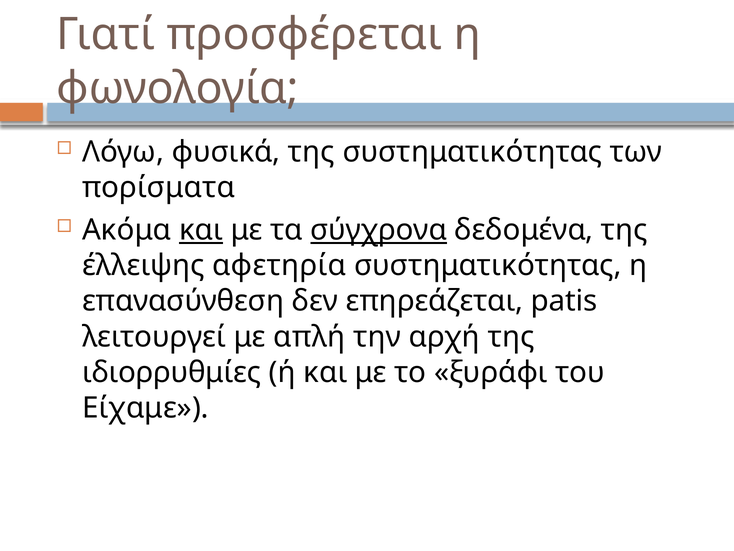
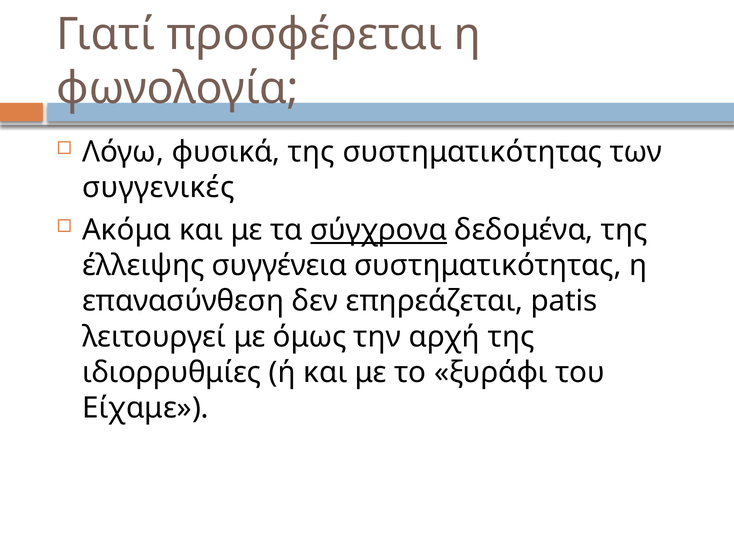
πορίσματα: πορίσματα -> συγγενικές
και at (201, 230) underline: present -> none
αφετηρία: αφετηρία -> συγγένεια
απλή: απλή -> όμως
